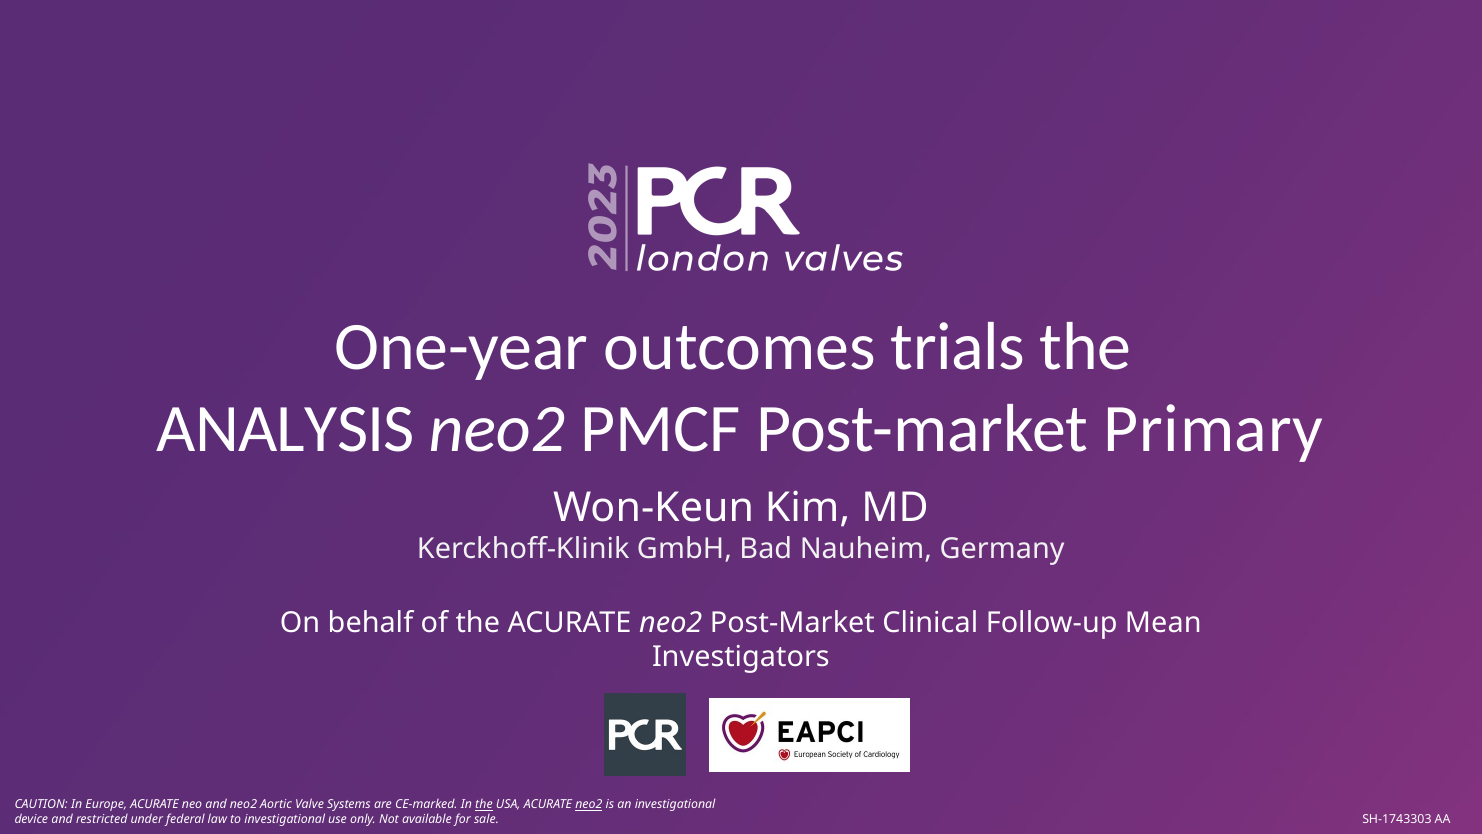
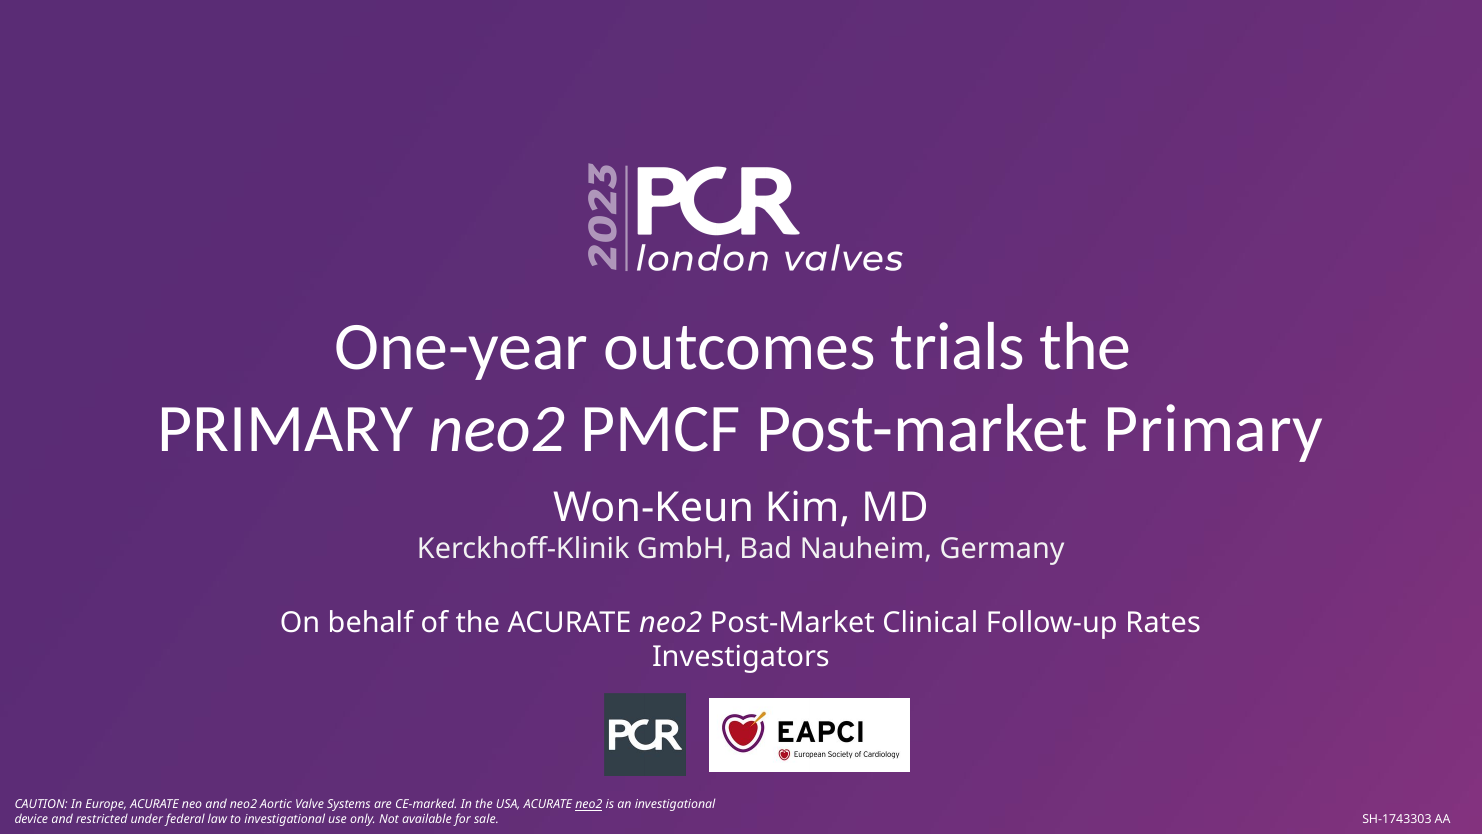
ANALYSIS at (286, 429): ANALYSIS -> PRIMARY
Mean: Mean -> Rates
the at (484, 804) underline: present -> none
